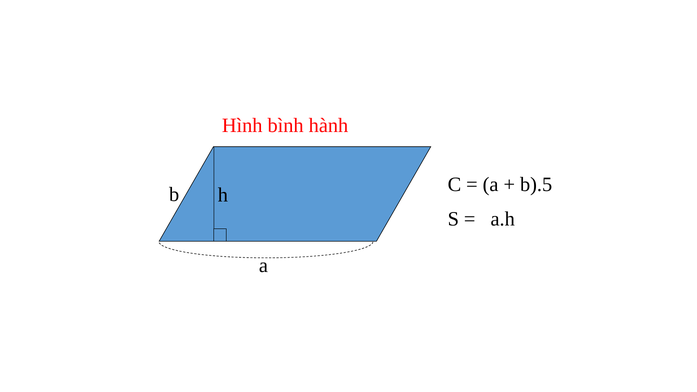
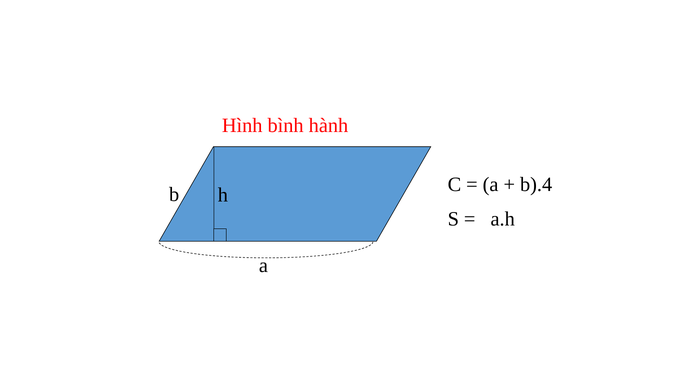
b).5: b).5 -> b).4
